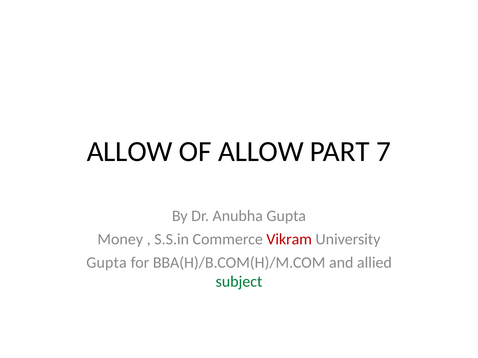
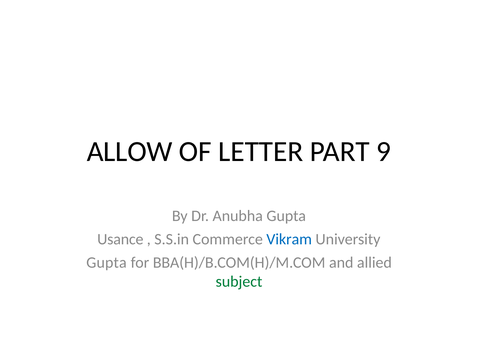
OF ALLOW: ALLOW -> LETTER
7: 7 -> 9
Money: Money -> Usance
Vikram colour: red -> blue
